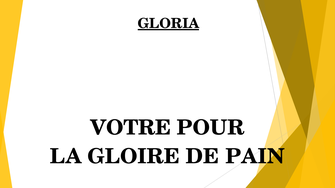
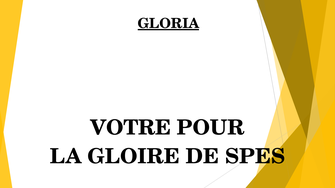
PAIN: PAIN -> SPES
